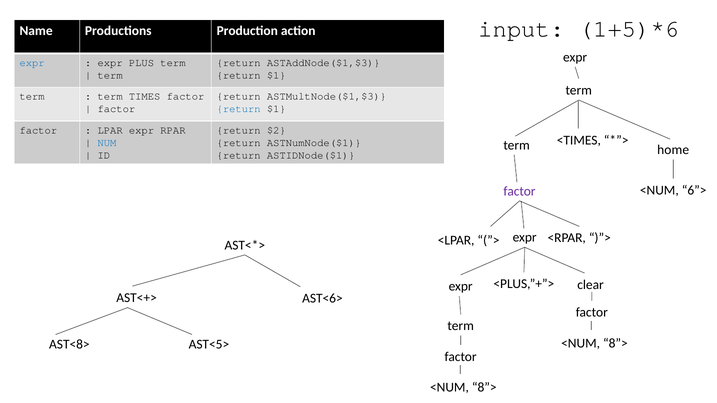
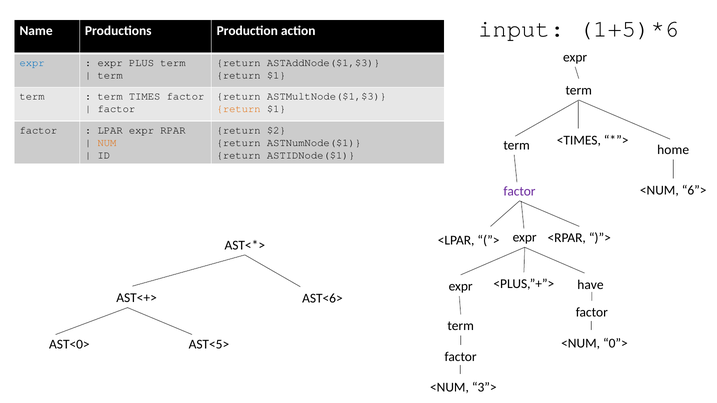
return at (239, 109) colour: blue -> orange
NUM colour: blue -> orange
clear: clear -> have
8”> at (615, 343): 8”> -> 0”>
AST<8>: AST<8> -> AST<0>
8”> at (484, 387): 8”> -> 3”>
